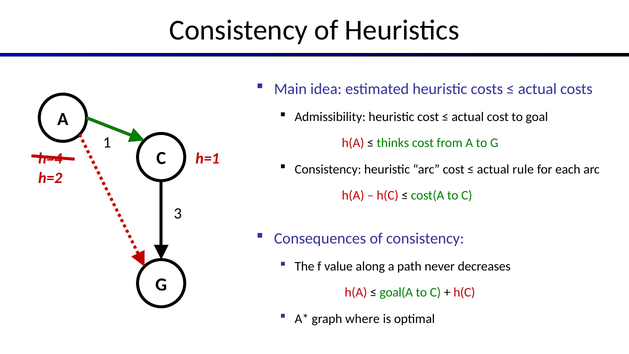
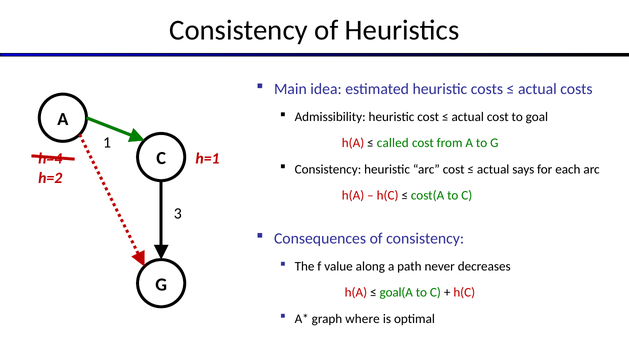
thinks: thinks -> called
rule: rule -> says
